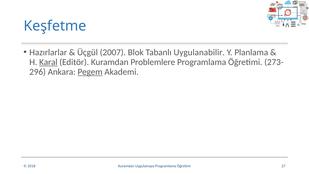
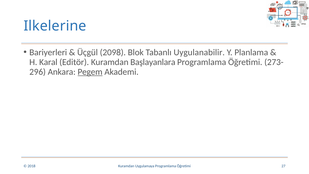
Keşfetme: Keşfetme -> Ilkelerine
Hazırlarlar: Hazırlarlar -> Bariyerleri
2007: 2007 -> 2098
Karal underline: present -> none
Problemlere: Problemlere -> Başlayanlara
